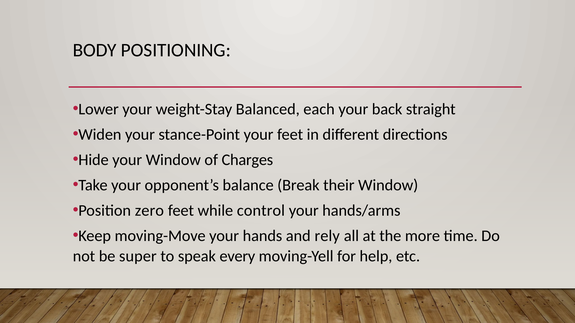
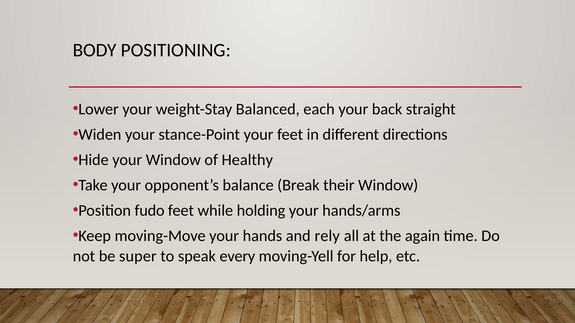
Charges: Charges -> Healthy
zero: zero -> fudo
control: control -> holding
more: more -> again
